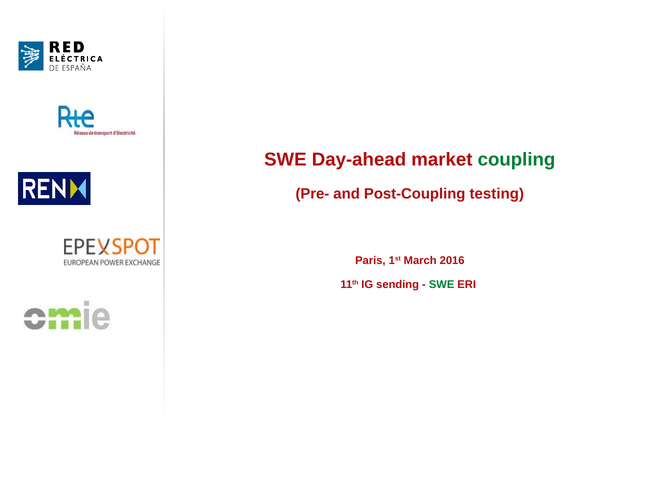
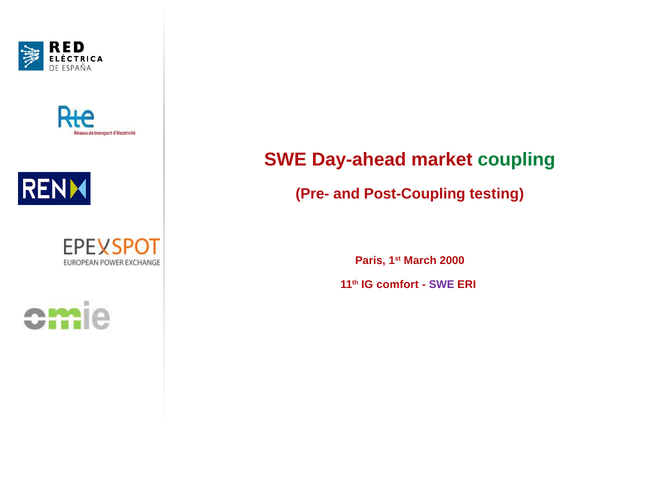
2016: 2016 -> 2000
sending: sending -> comfort
SWE at (442, 285) colour: green -> purple
